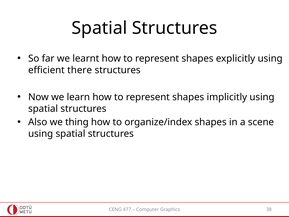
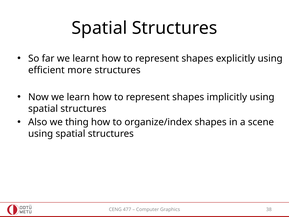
there: there -> more
